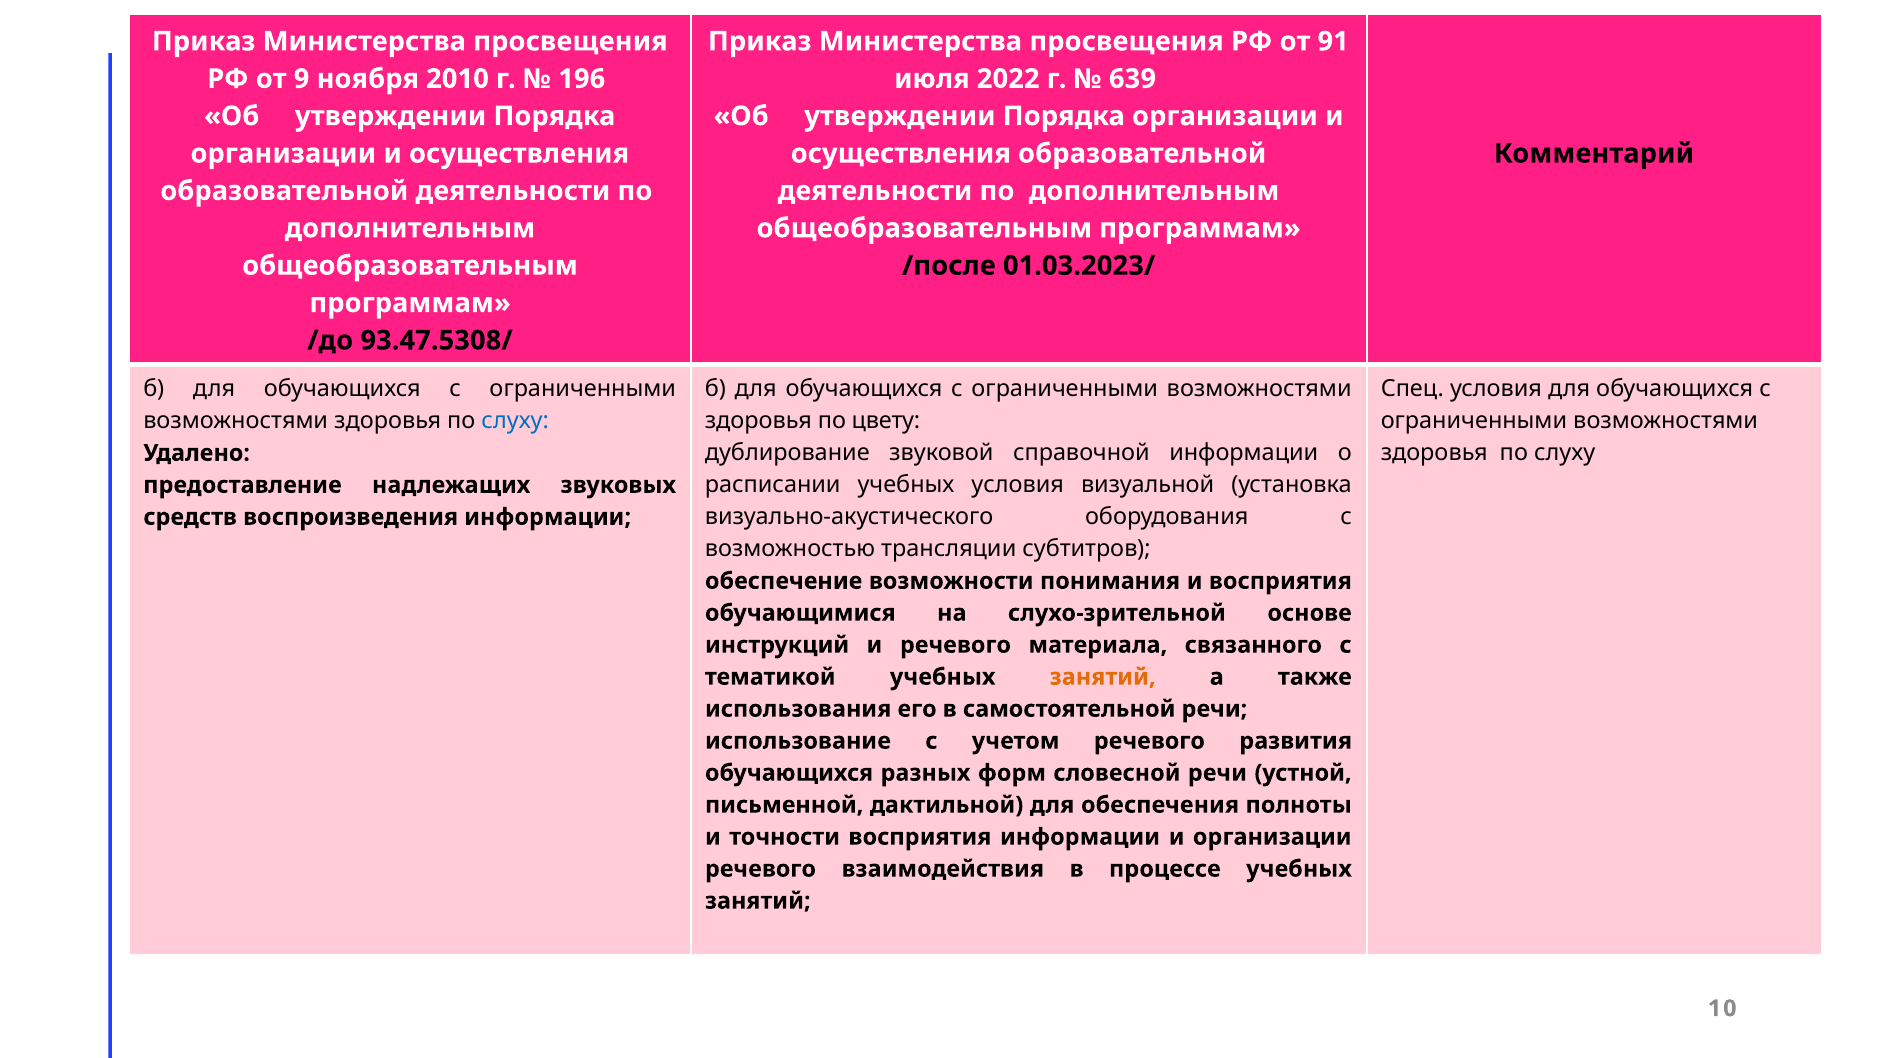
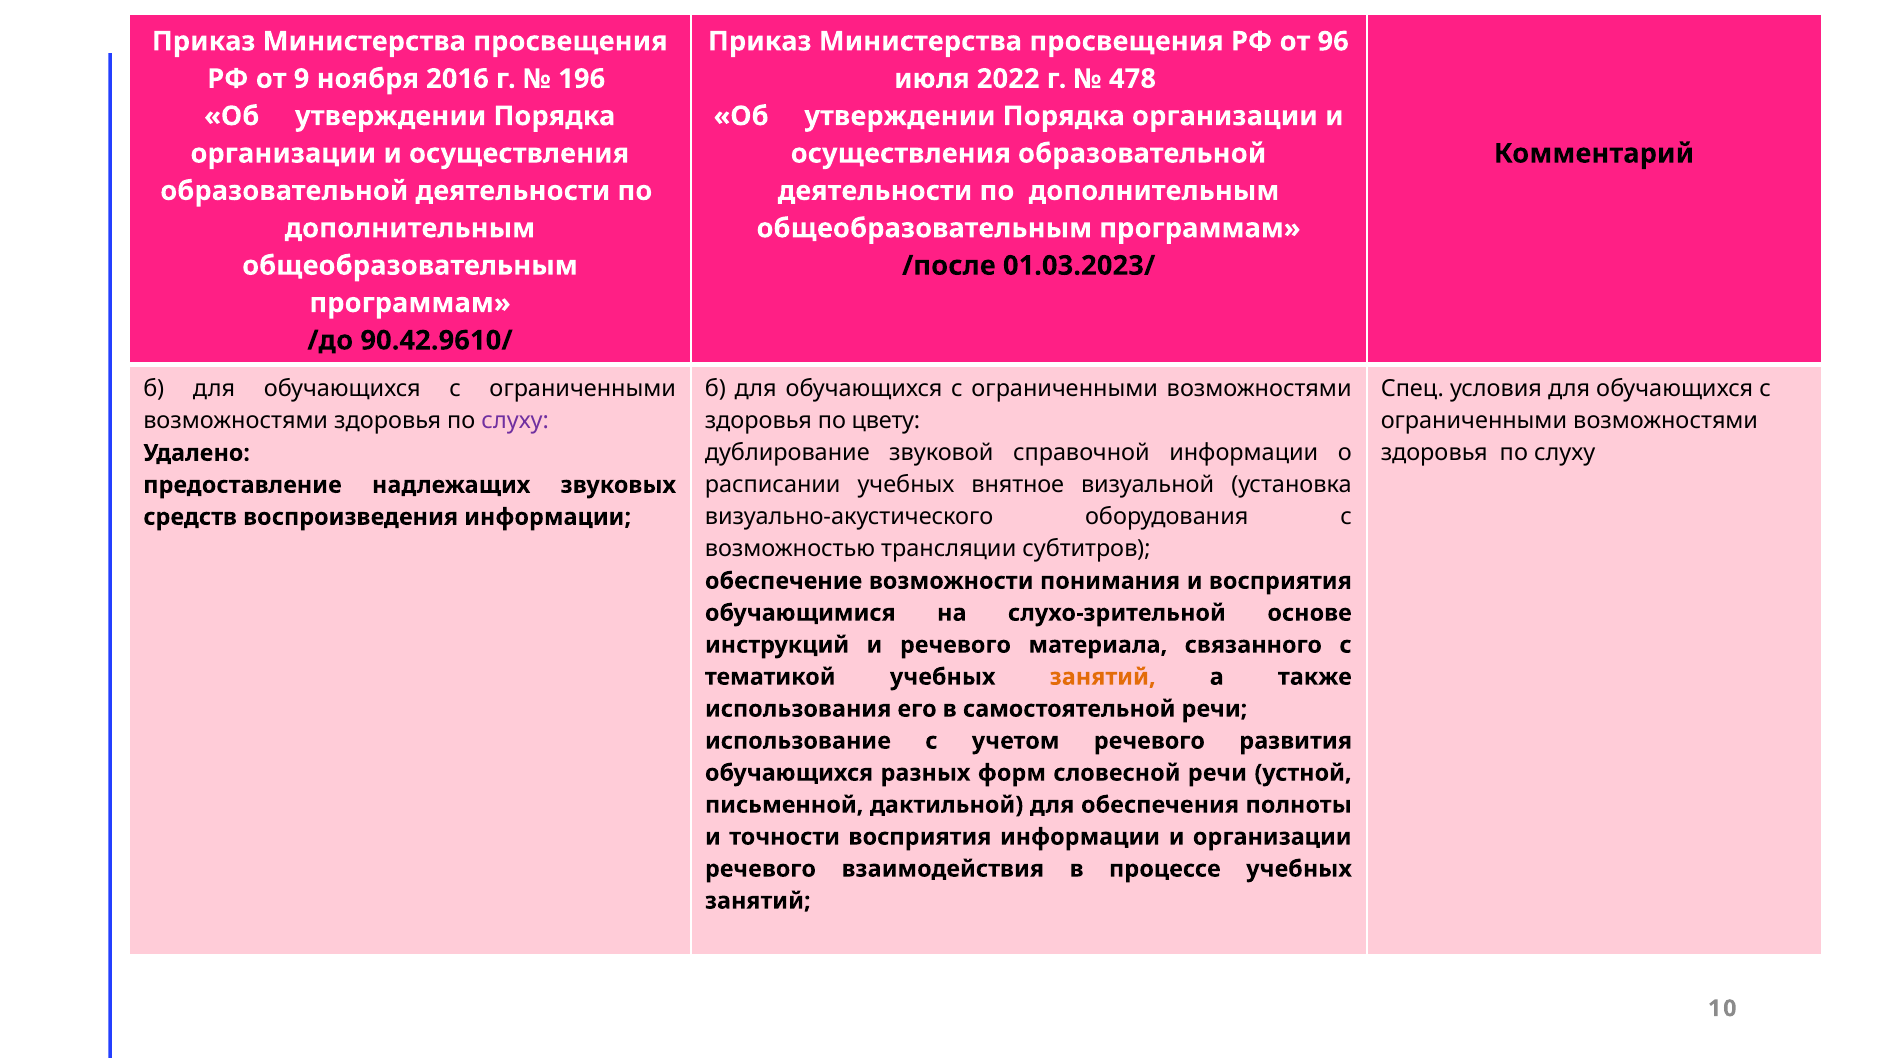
91: 91 -> 96
2010: 2010 -> 2016
639: 639 -> 478
93.47.5308/: 93.47.5308/ -> 90.42.9610/
слуху at (515, 421) colour: blue -> purple
учебных условия: условия -> внятное
